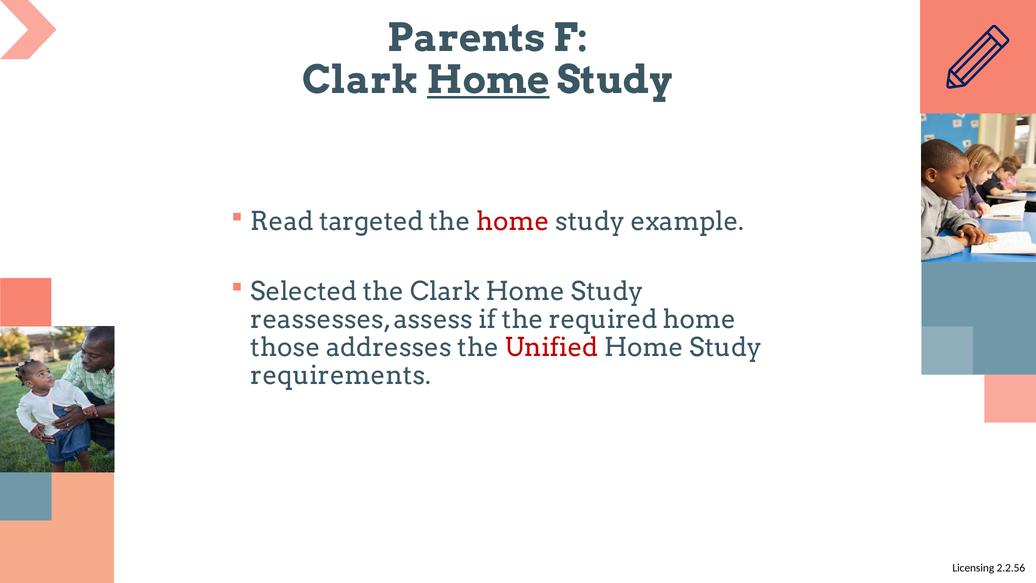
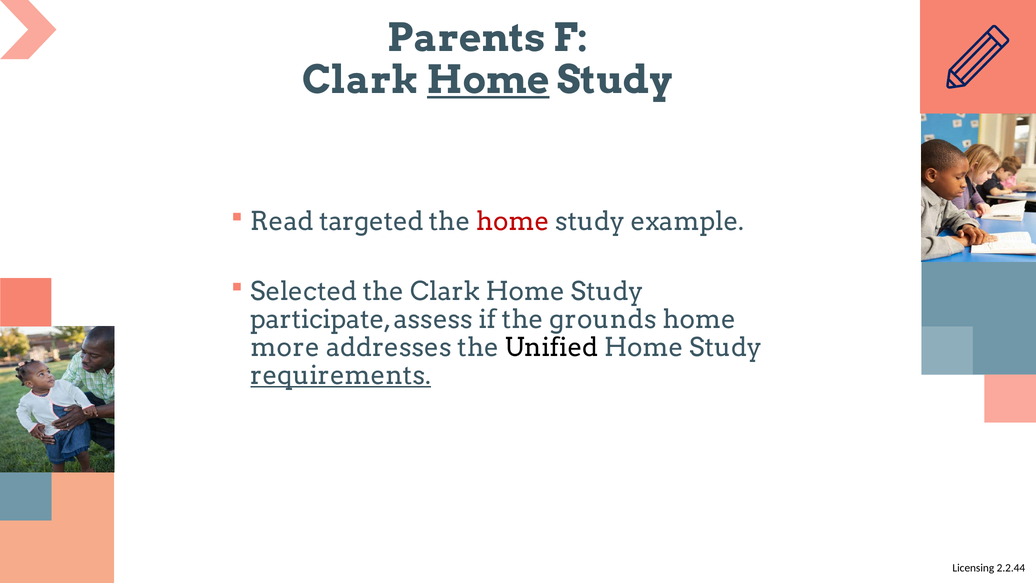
reassesses: reassesses -> participate
required: required -> grounds
those: those -> more
Unified colour: red -> black
requirements underline: none -> present
2.2.56: 2.2.56 -> 2.2.44
